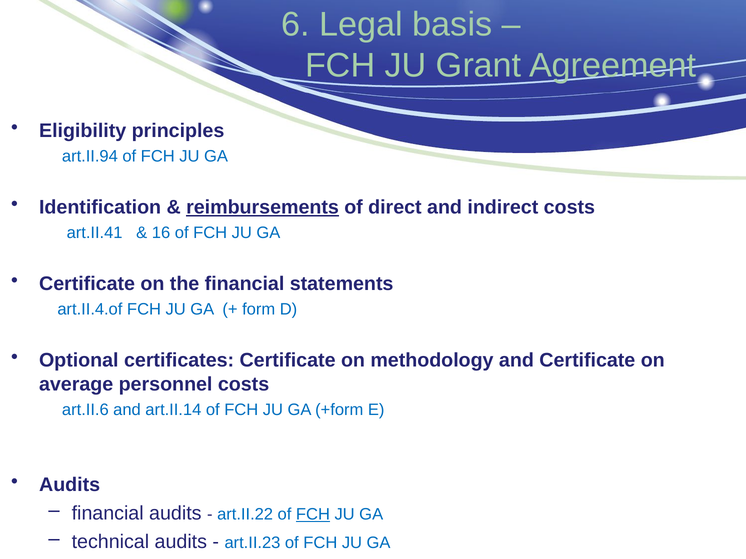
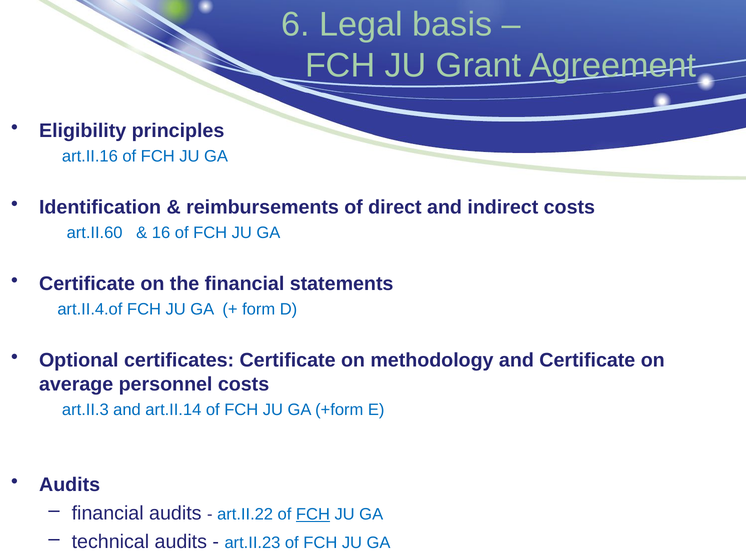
art.II.94: art.II.94 -> art.II.16
reimbursements underline: present -> none
art.II.41: art.II.41 -> art.II.60
art.II.6: art.II.6 -> art.II.3
